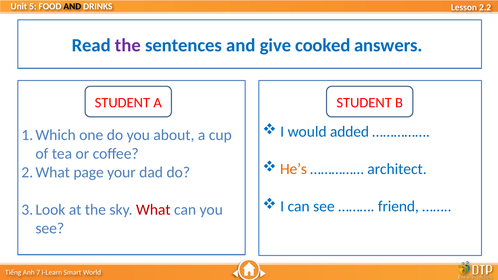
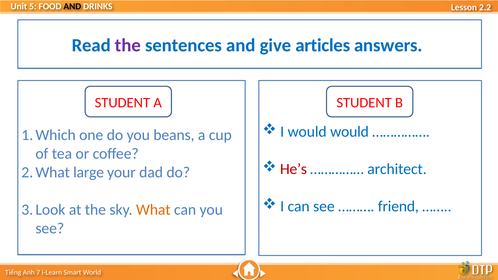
cooked: cooked -> articles
would added: added -> would
about: about -> beans
He’s colour: orange -> red
page: page -> large
What colour: red -> orange
